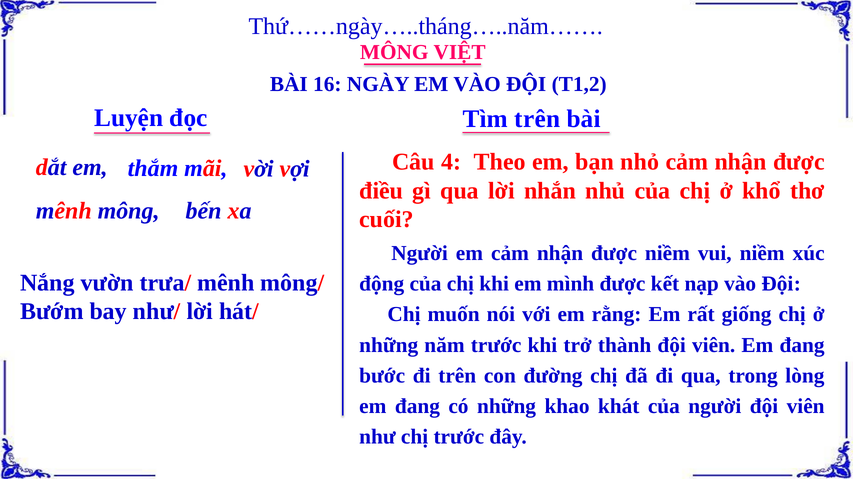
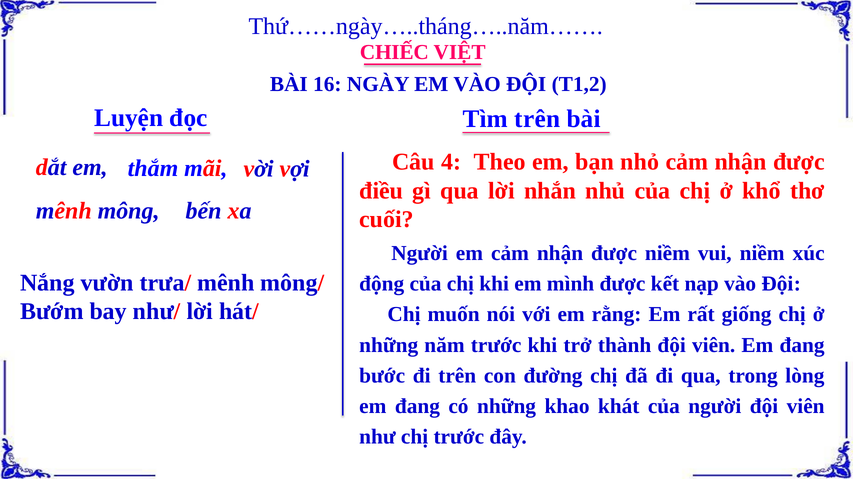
MÔNG at (394, 52): MÔNG -> CHIẾC
